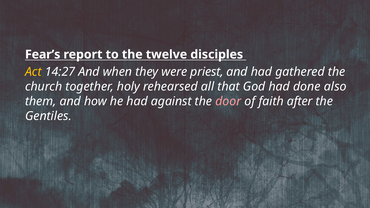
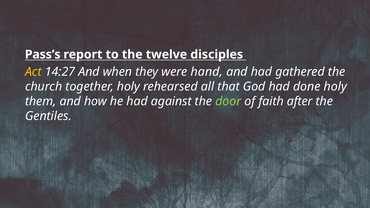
Fear’s: Fear’s -> Pass’s
priest: priest -> hand
done also: also -> holy
door colour: pink -> light green
